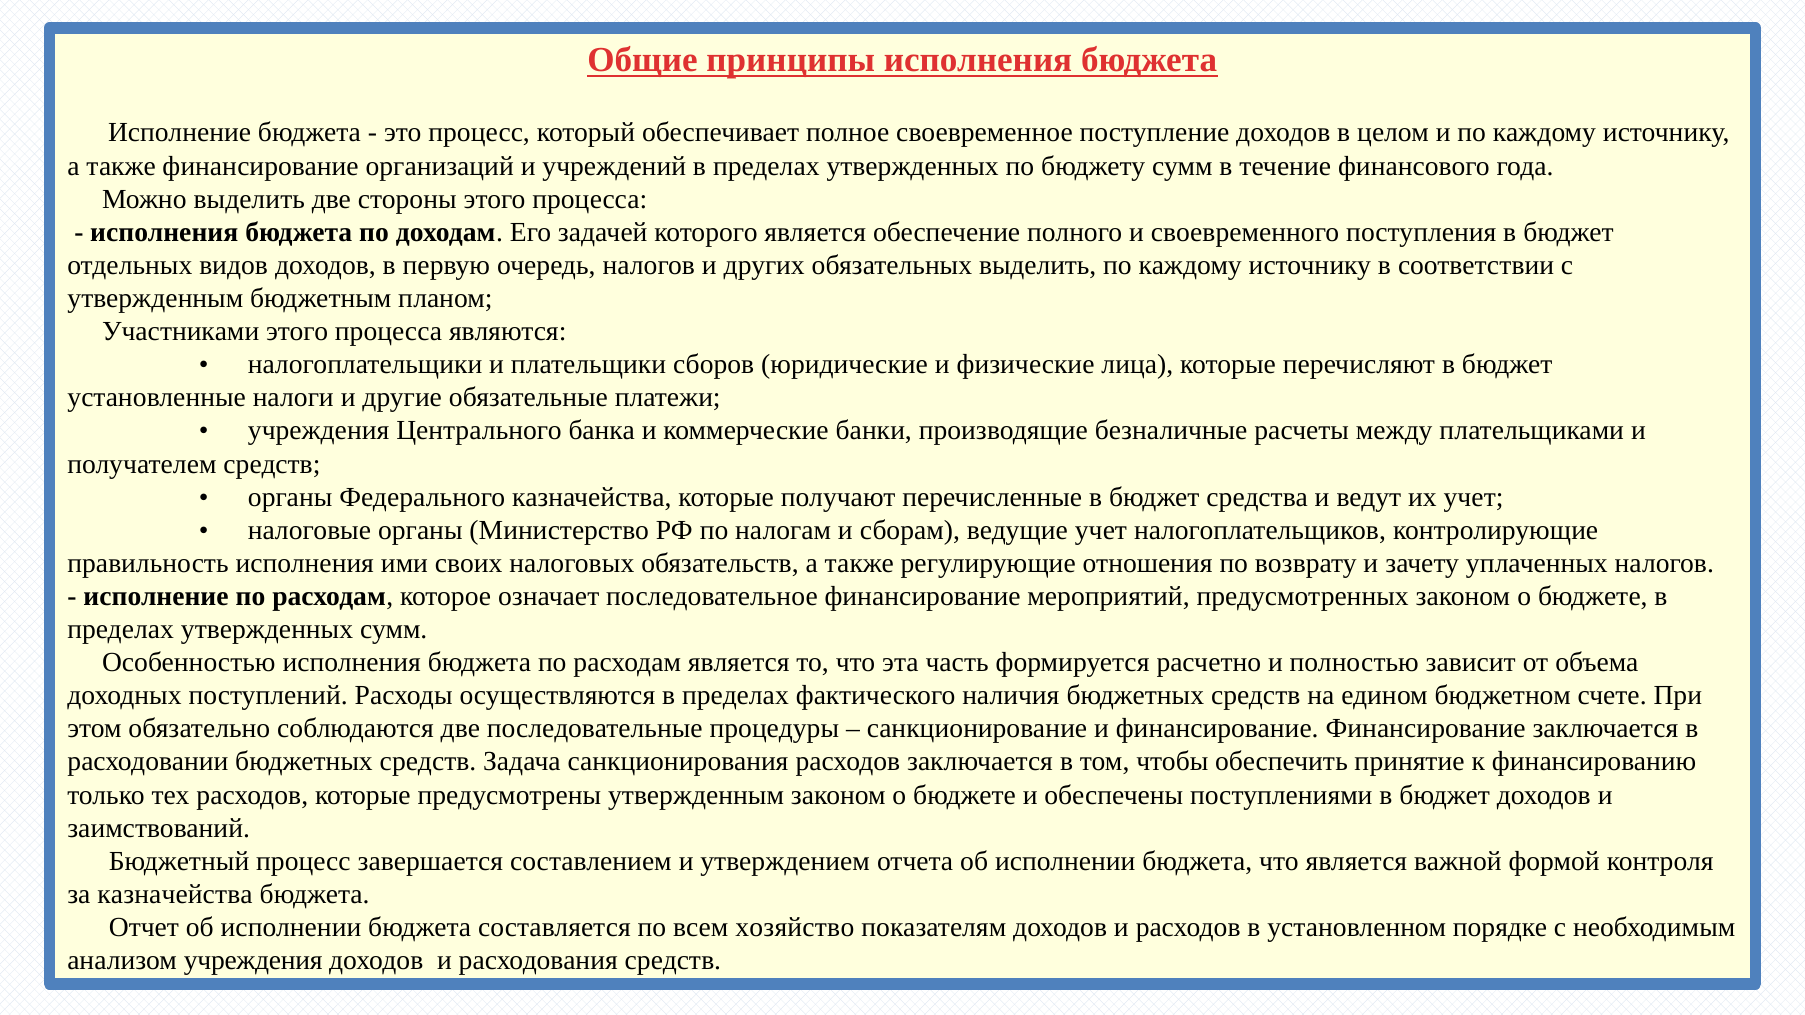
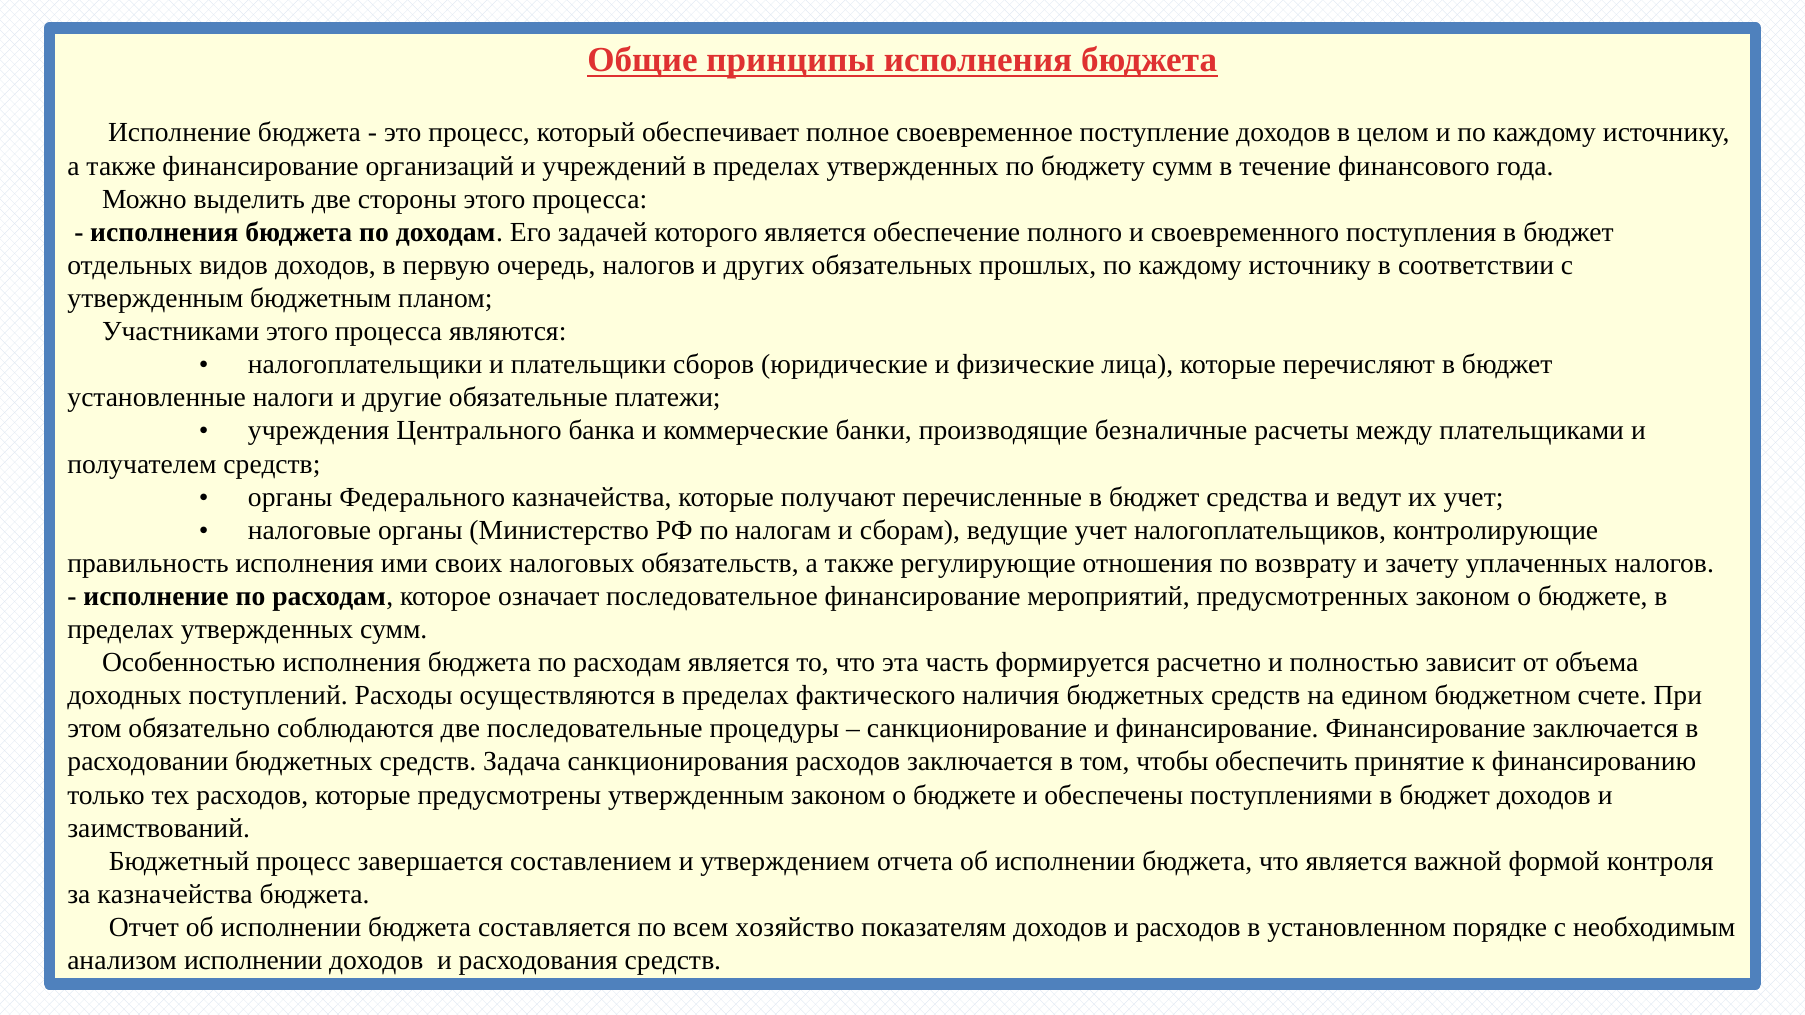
обязательных выделить: выделить -> прошлых
анализом учреждения: учреждения -> исполнении
